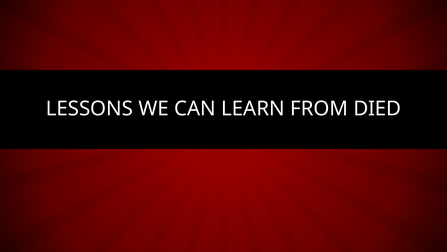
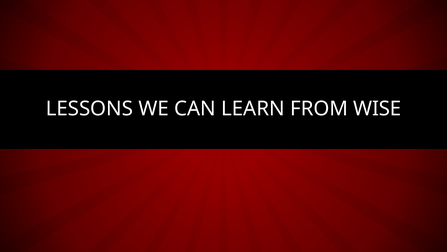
DIED: DIED -> WISE
